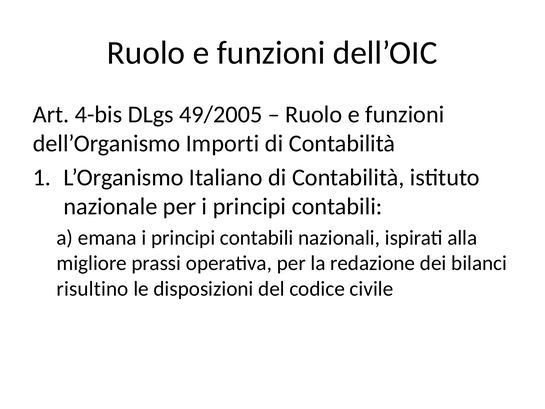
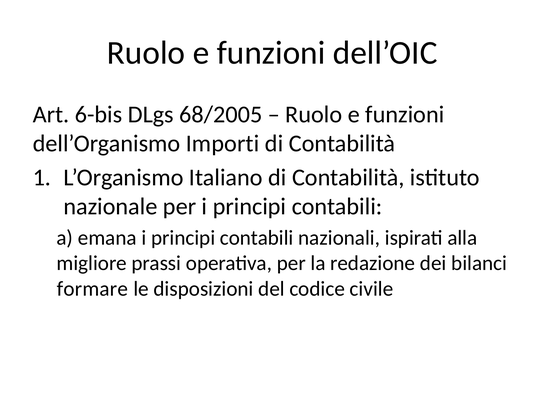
4-bis: 4-bis -> 6-bis
49/2005: 49/2005 -> 68/2005
risultino: risultino -> formare
